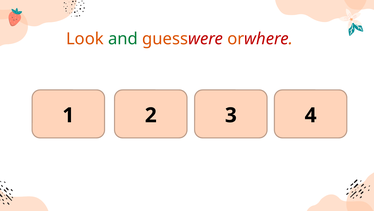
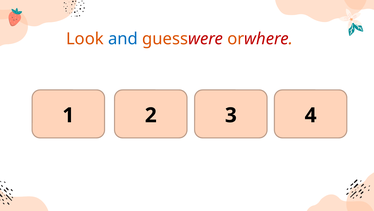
and colour: green -> blue
